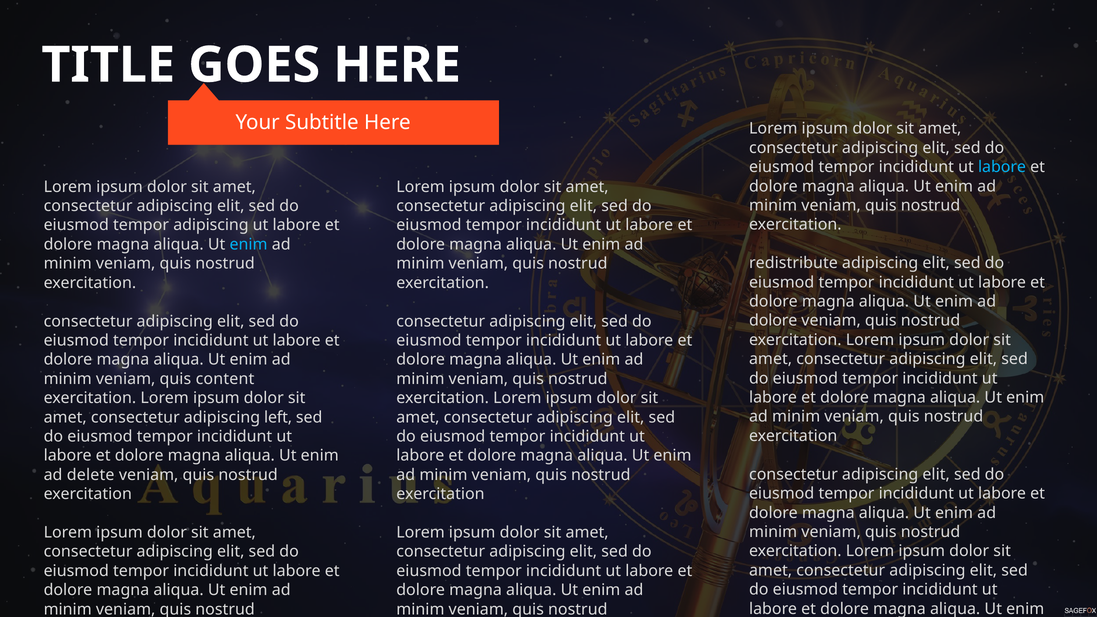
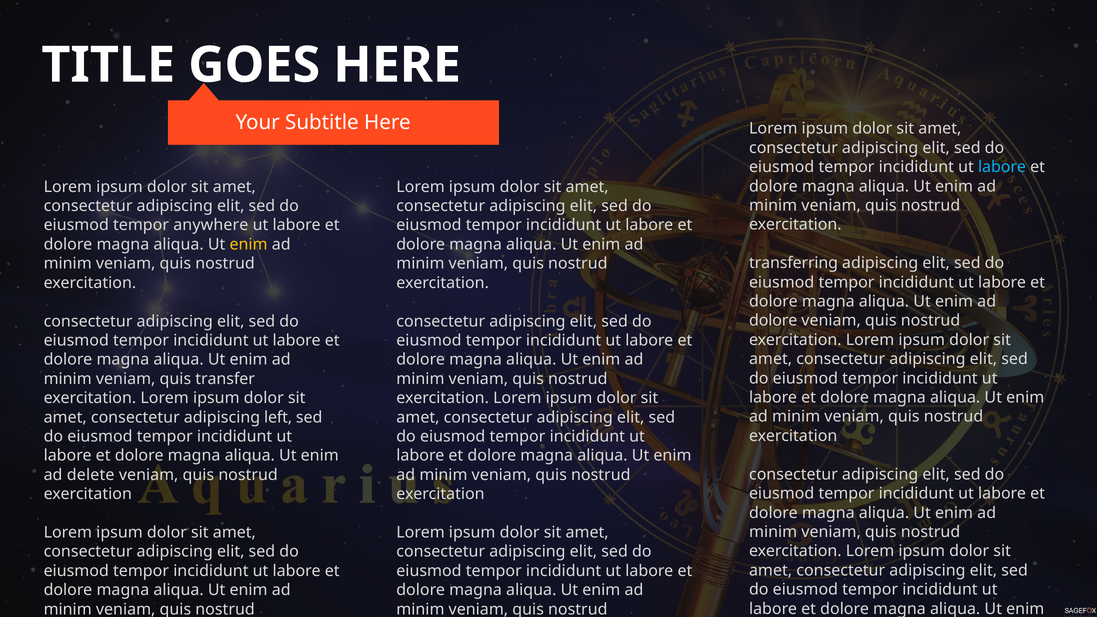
tempor adipiscing: adipiscing -> anywhere
enim at (249, 244) colour: light blue -> yellow
redistribute: redistribute -> transferring
content: content -> transfer
